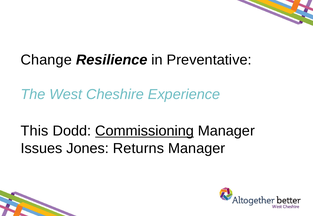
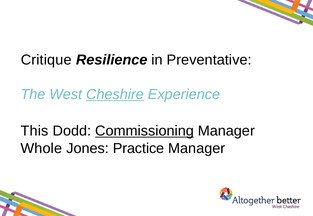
Change: Change -> Critique
Cheshire underline: none -> present
Issues: Issues -> Whole
Returns: Returns -> Practice
